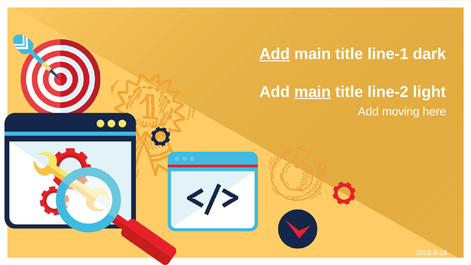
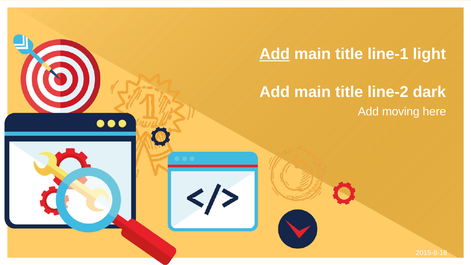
dark: dark -> light
main at (313, 92) underline: present -> none
light: light -> dark
